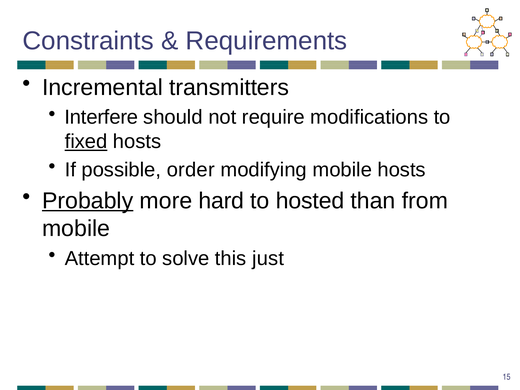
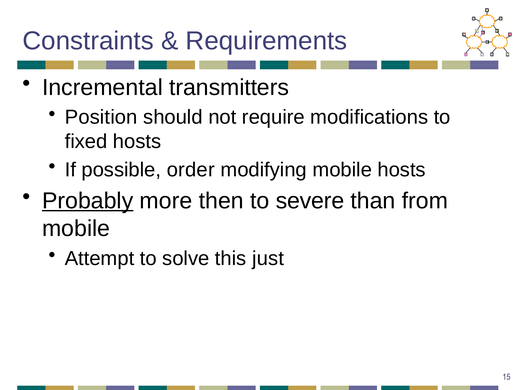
Interfere: Interfere -> Position
fixed underline: present -> none
hard: hard -> then
hosted: hosted -> severe
